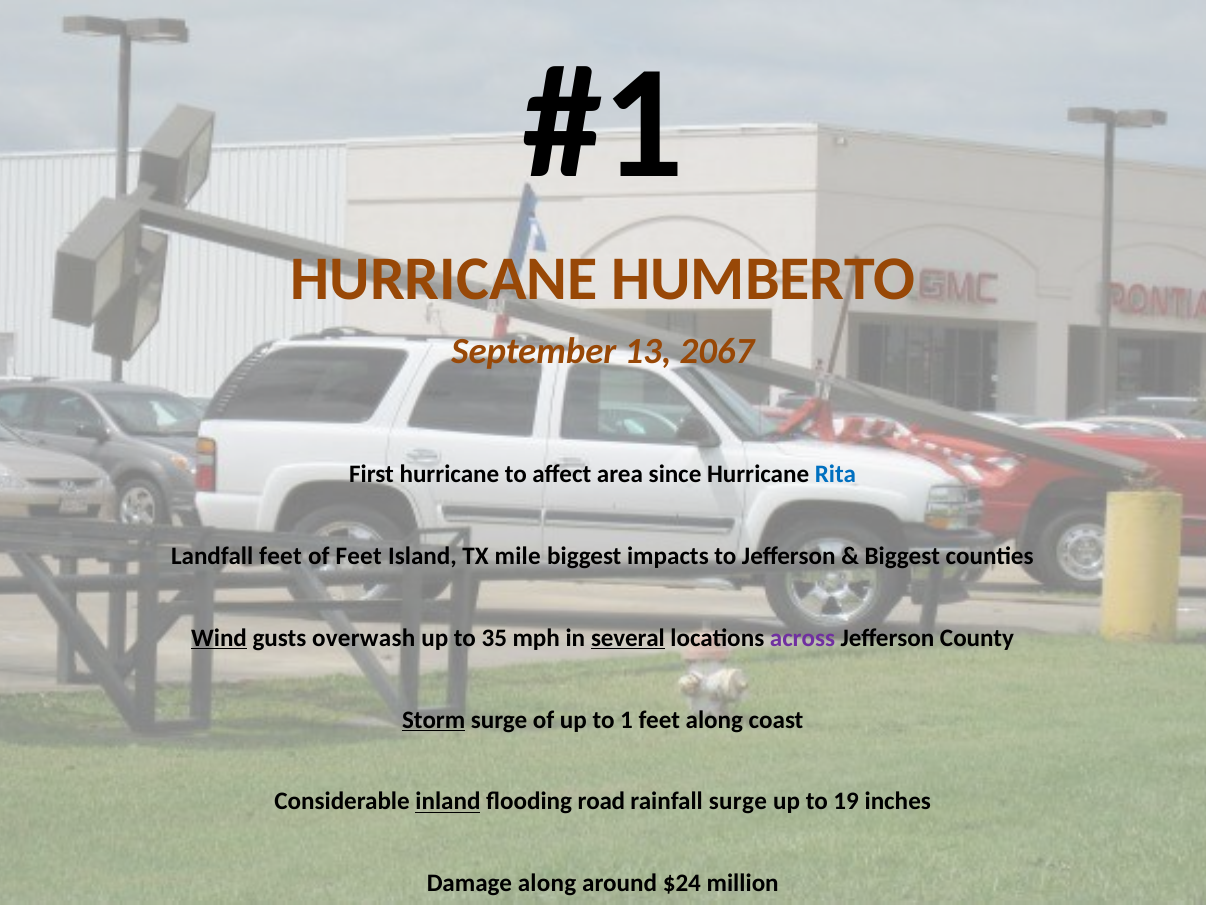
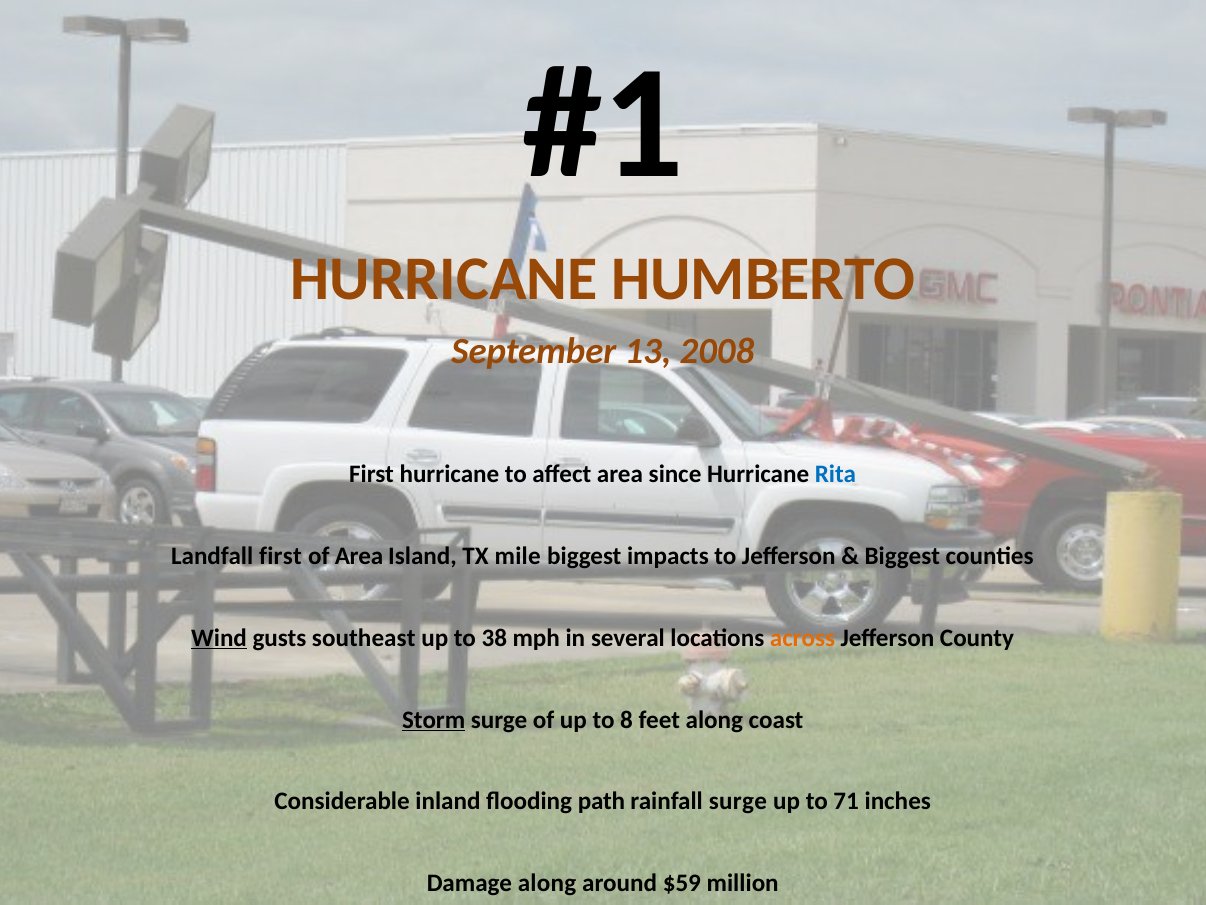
2067: 2067 -> 2008
Landfall feet: feet -> first
of Feet: Feet -> Area
overwash: overwash -> southeast
35: 35 -> 38
several underline: present -> none
across colour: purple -> orange
1: 1 -> 8
inland underline: present -> none
road: road -> path
19: 19 -> 71
$24: $24 -> $59
